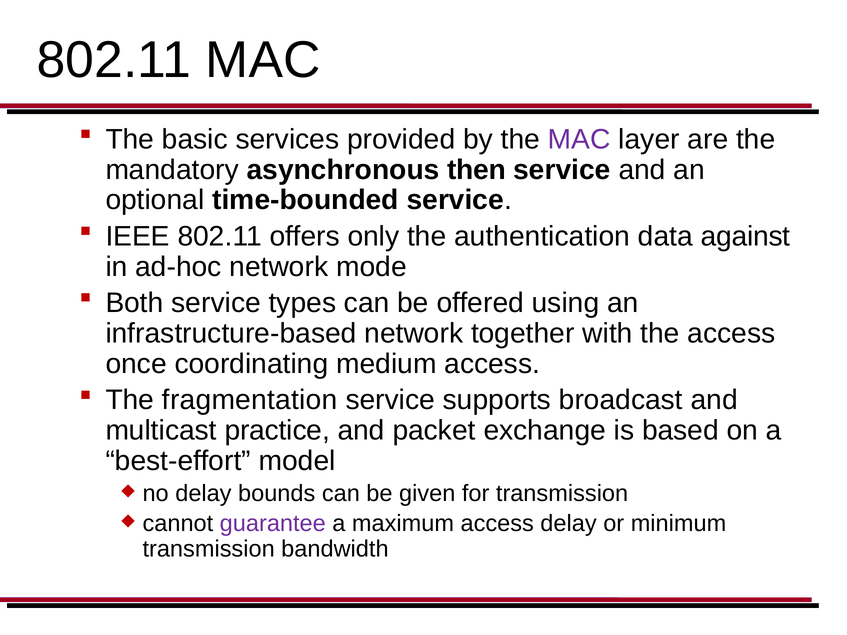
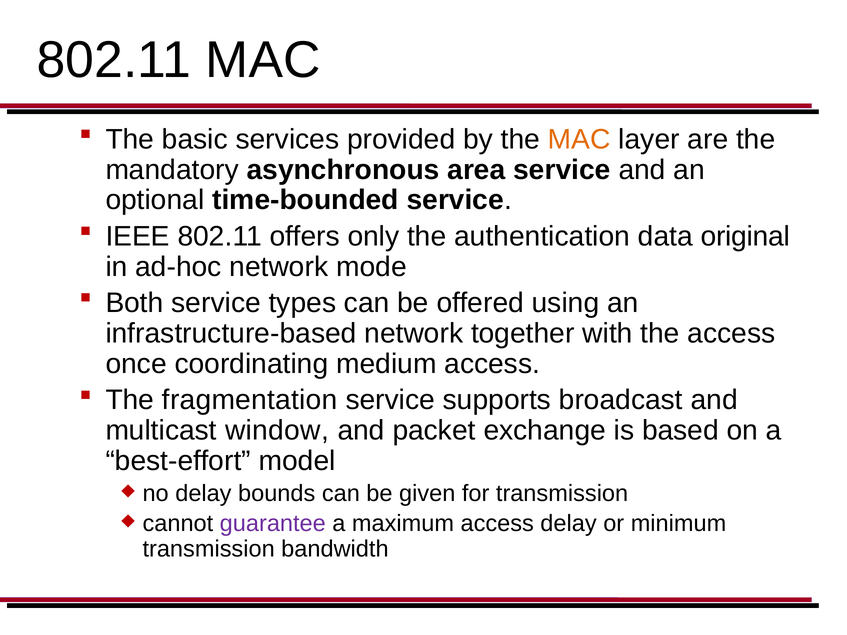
MAC at (579, 139) colour: purple -> orange
then: then -> area
against: against -> original
practice: practice -> window
